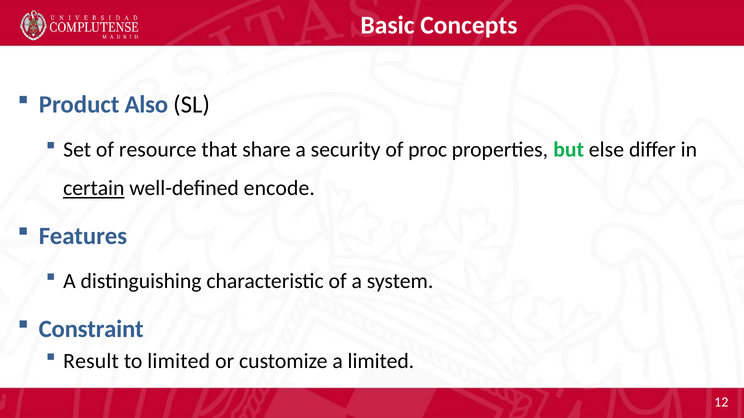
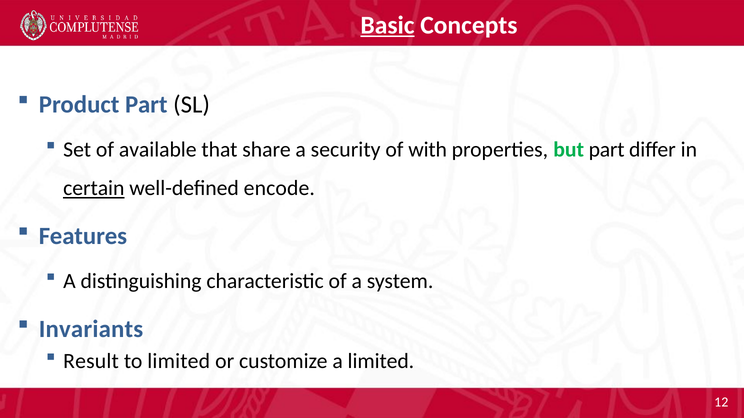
Basic underline: none -> present
Product Also: Also -> Part
resource: resource -> available
proc: proc -> with
but else: else -> part
Constraint: Constraint -> Invariants
